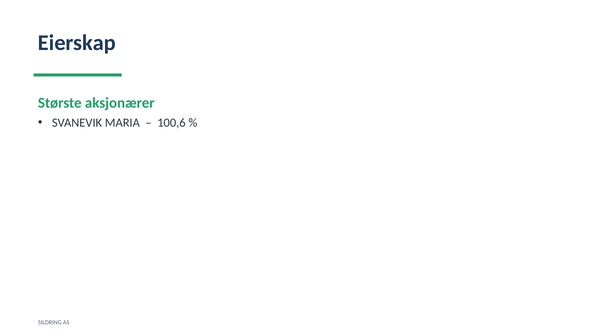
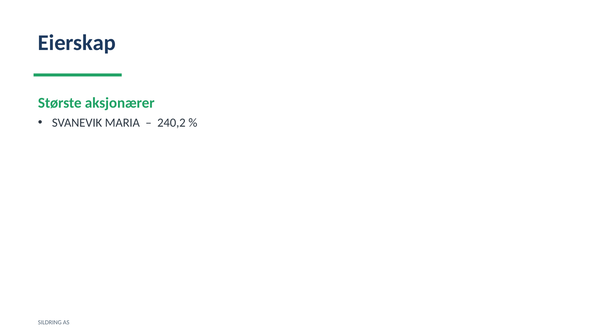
100,6: 100,6 -> 240,2
